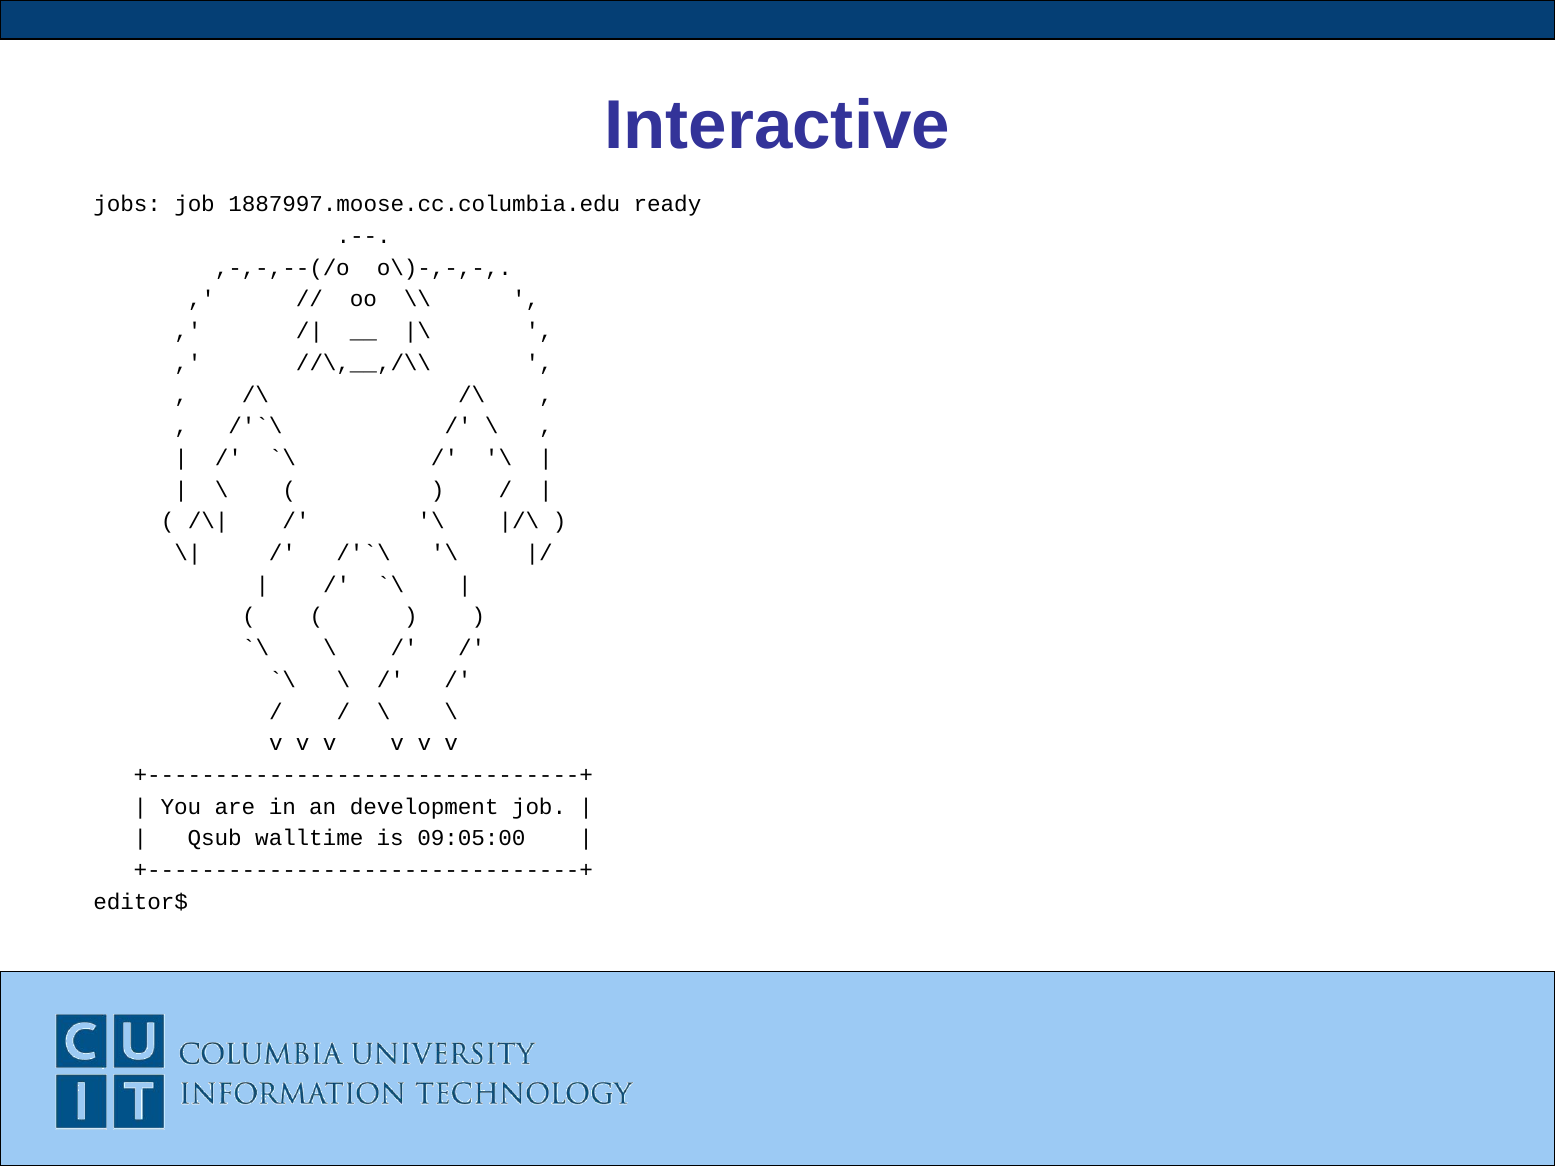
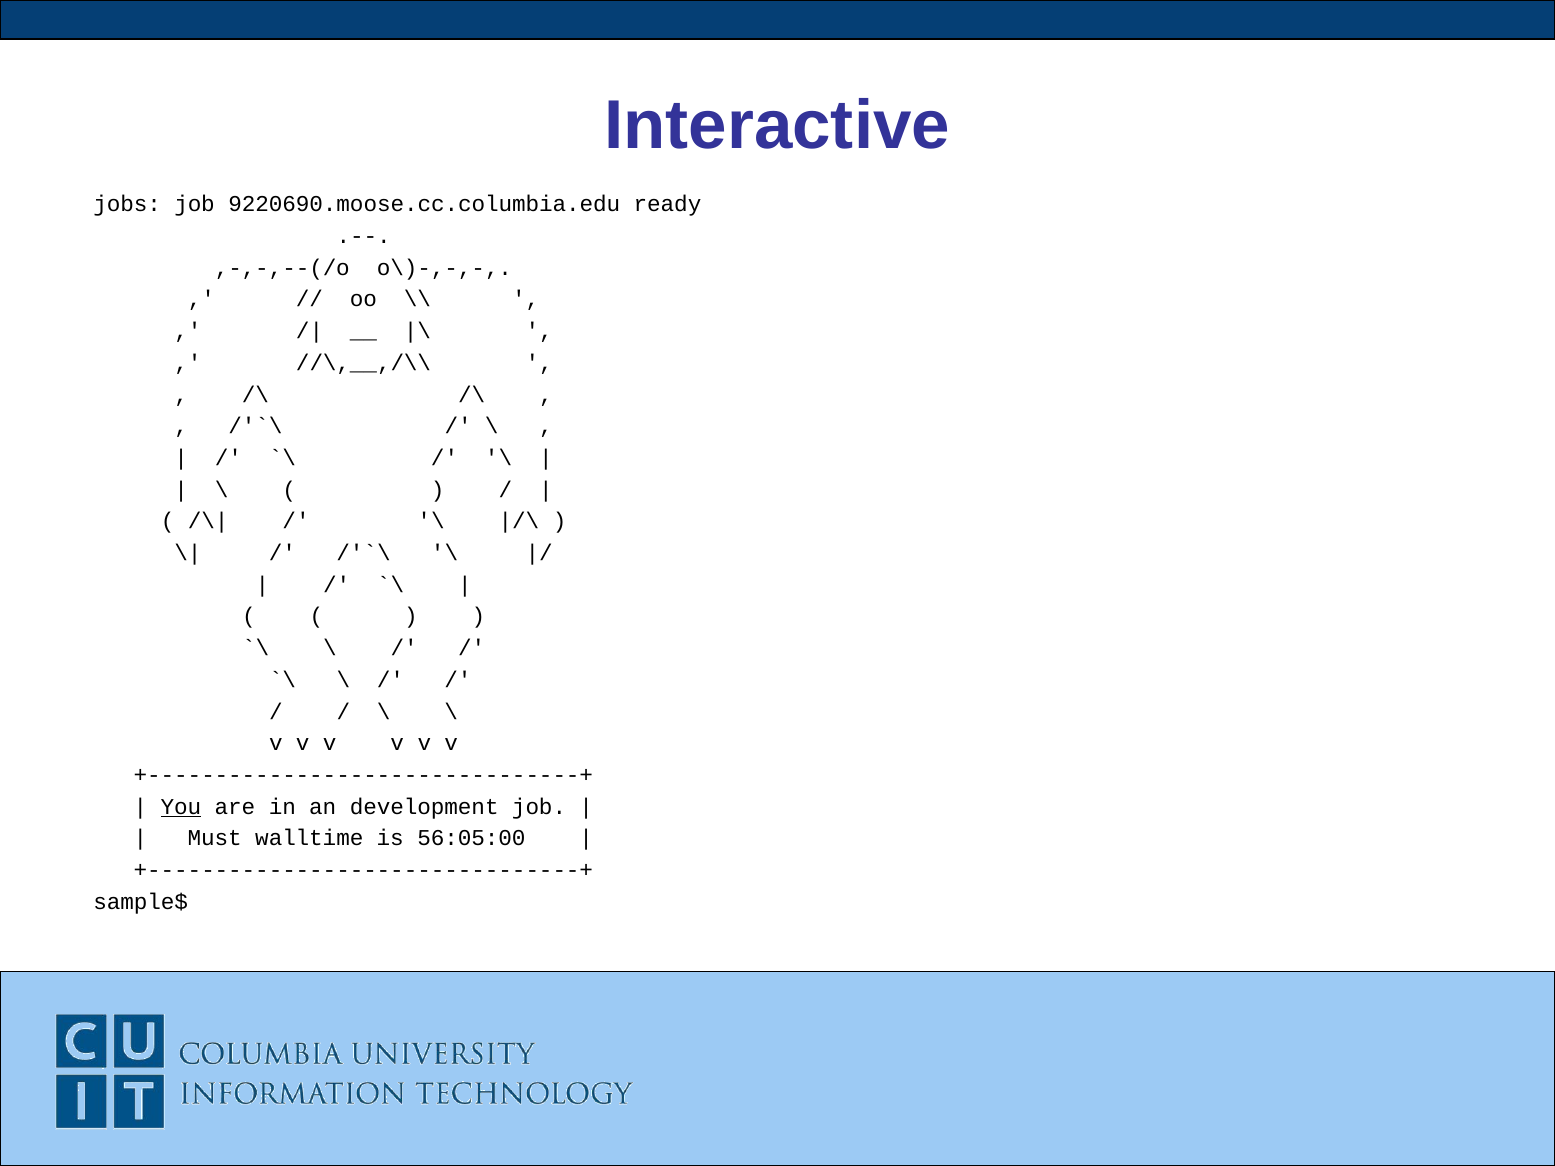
1887997.moose.cc.columbia.edu: 1887997.moose.cc.columbia.edu -> 9220690.moose.cc.columbia.edu
You underline: none -> present
Qsub: Qsub -> Must
09:05:00: 09:05:00 -> 56:05:00
editor$: editor$ -> sample$
